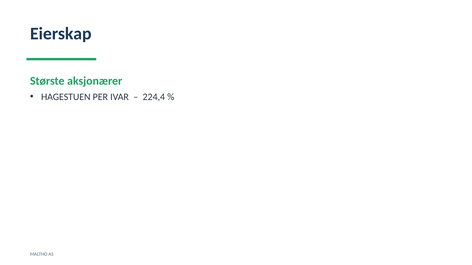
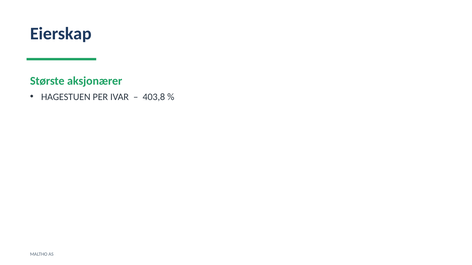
224,4: 224,4 -> 403,8
